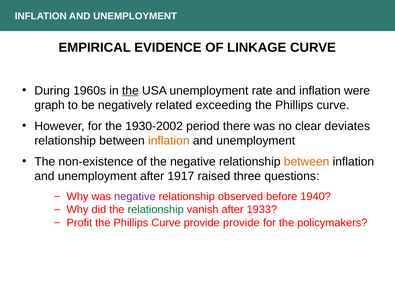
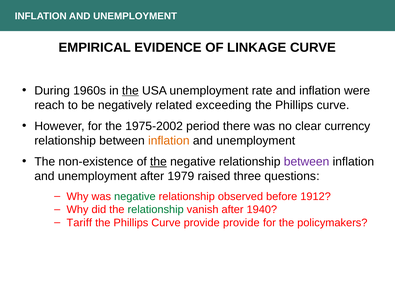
graph: graph -> reach
1930-2002: 1930-2002 -> 1975-2002
deviates: deviates -> currency
the at (158, 162) underline: none -> present
between at (307, 162) colour: orange -> purple
1917: 1917 -> 1979
negative at (135, 197) colour: purple -> green
1940: 1940 -> 1912
1933: 1933 -> 1940
Profit: Profit -> Tariff
